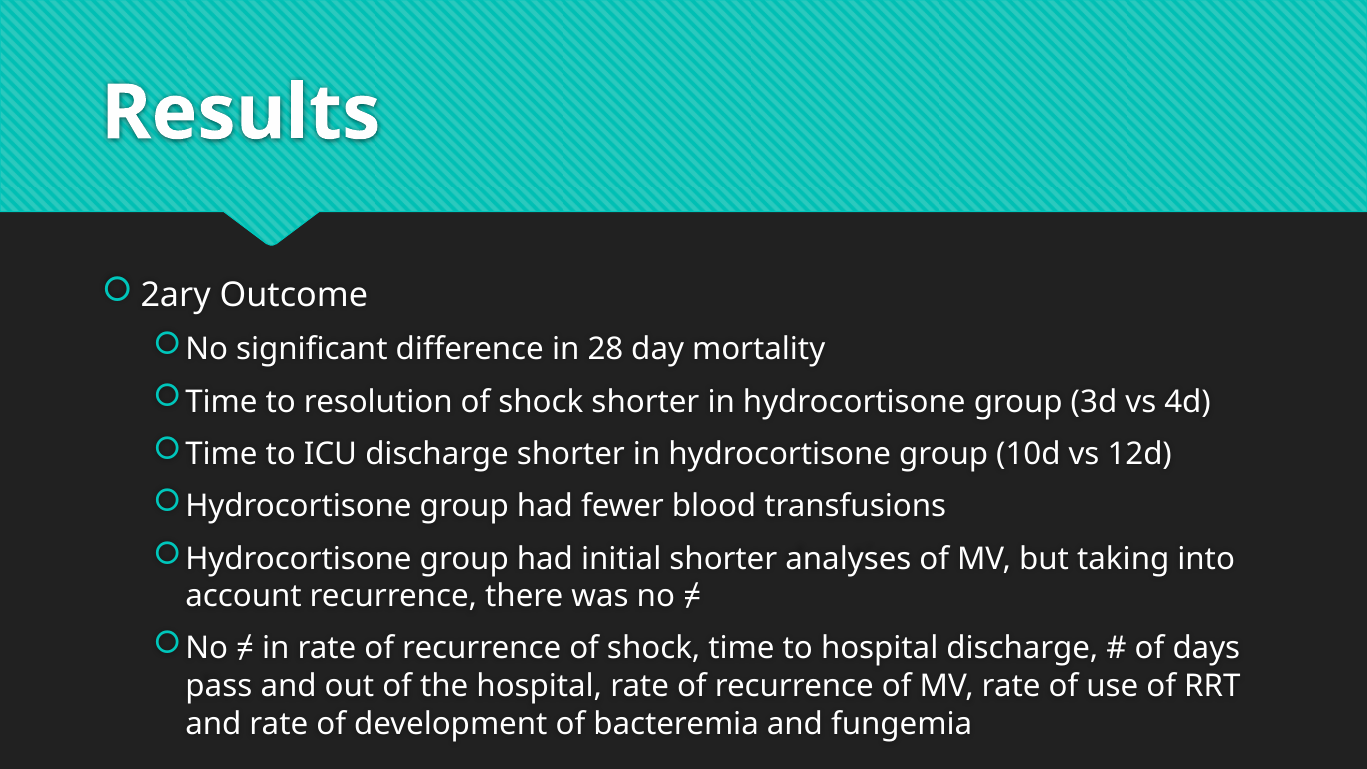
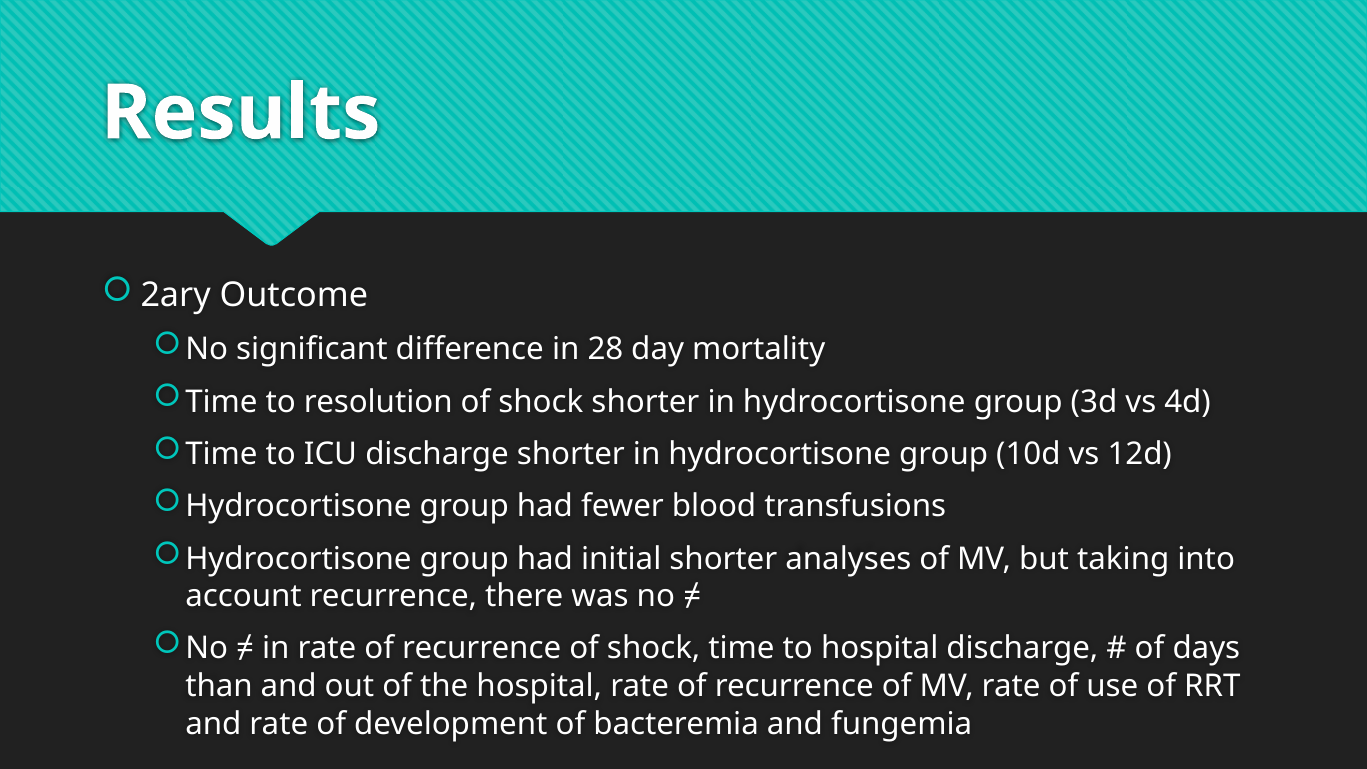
pass: pass -> than
